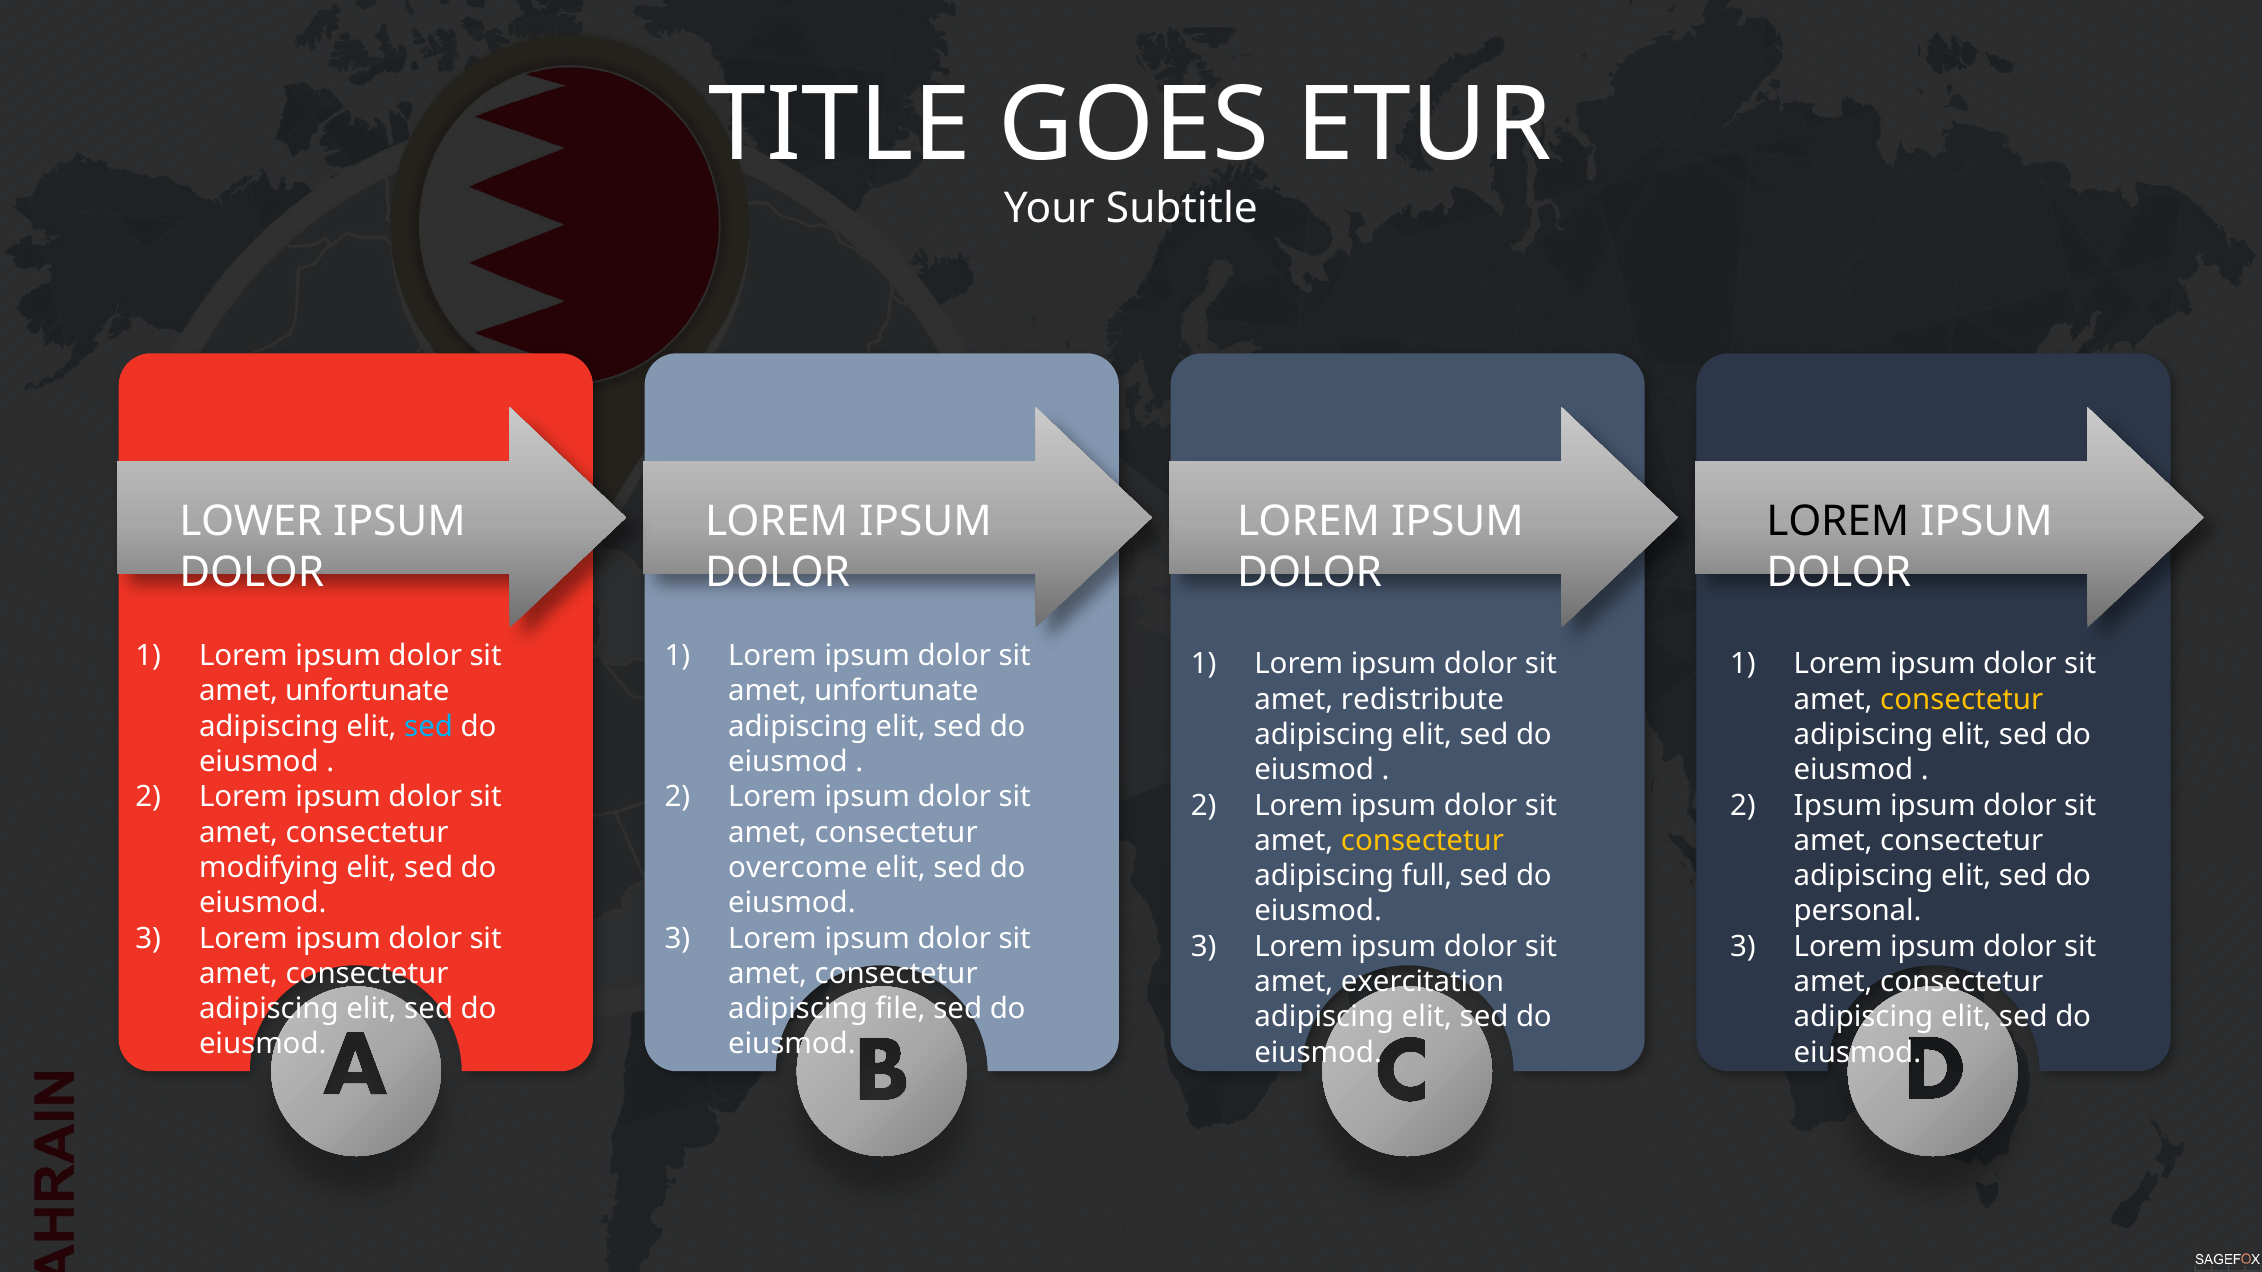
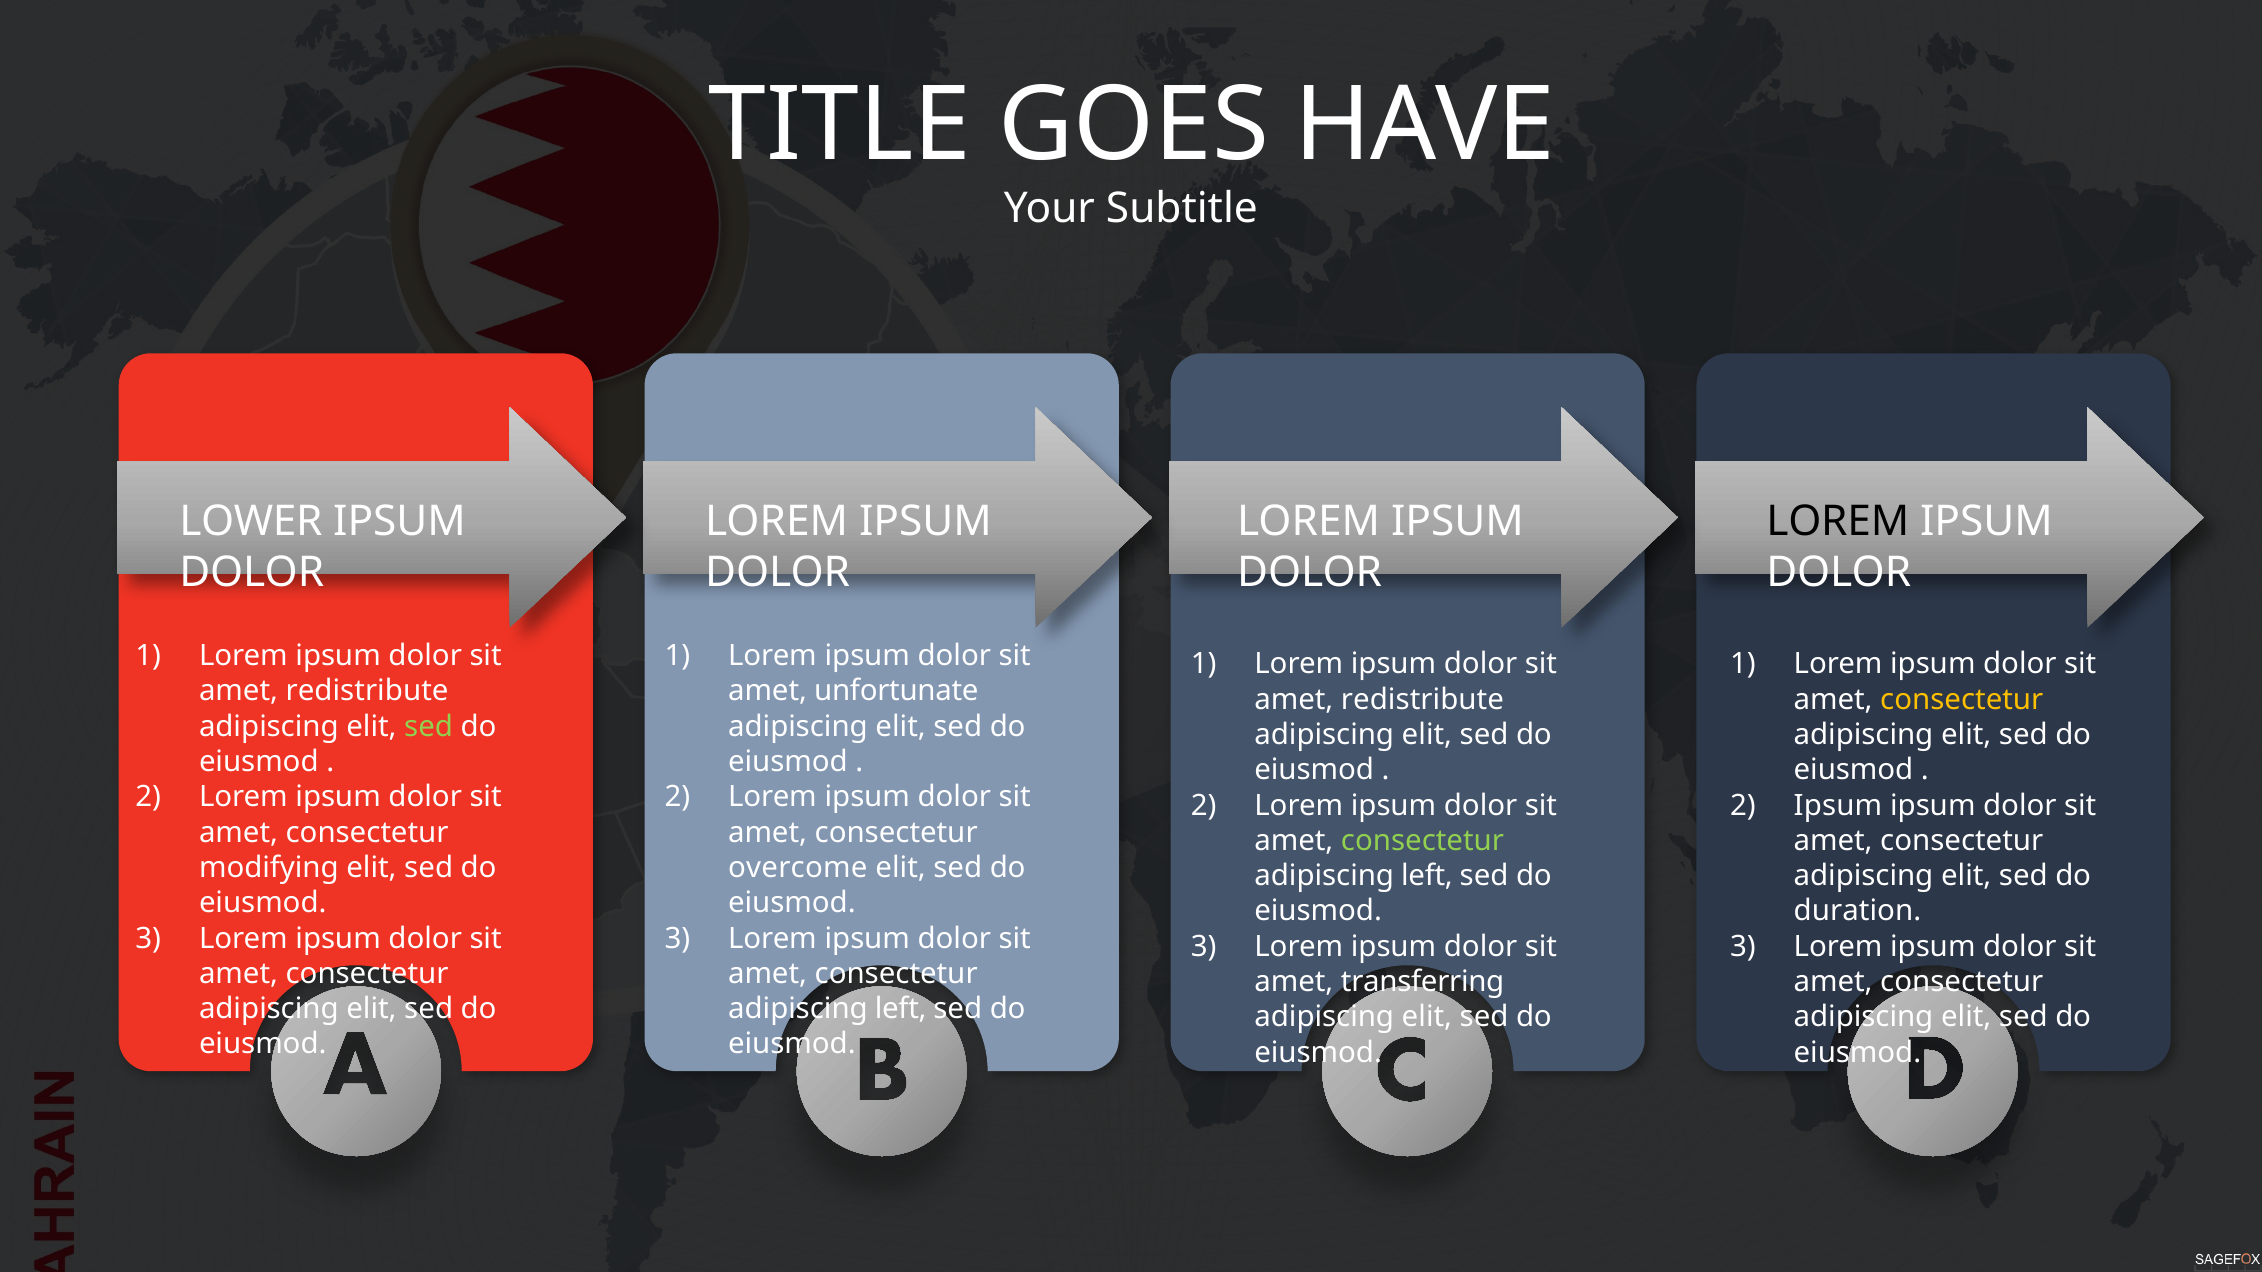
ETUR: ETUR -> HAVE
unfortunate at (367, 691): unfortunate -> redistribute
sed at (429, 727) colour: light blue -> light green
consectetur at (1423, 841) colour: yellow -> light green
full at (1427, 876): full -> left
personal: personal -> duration
exercitation: exercitation -> transferring
file at (901, 1009): file -> left
